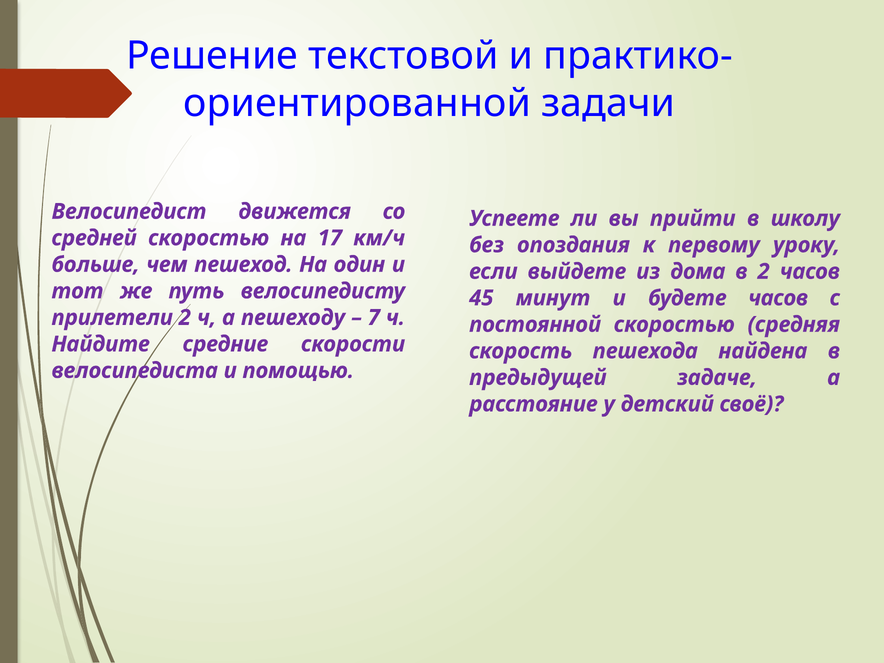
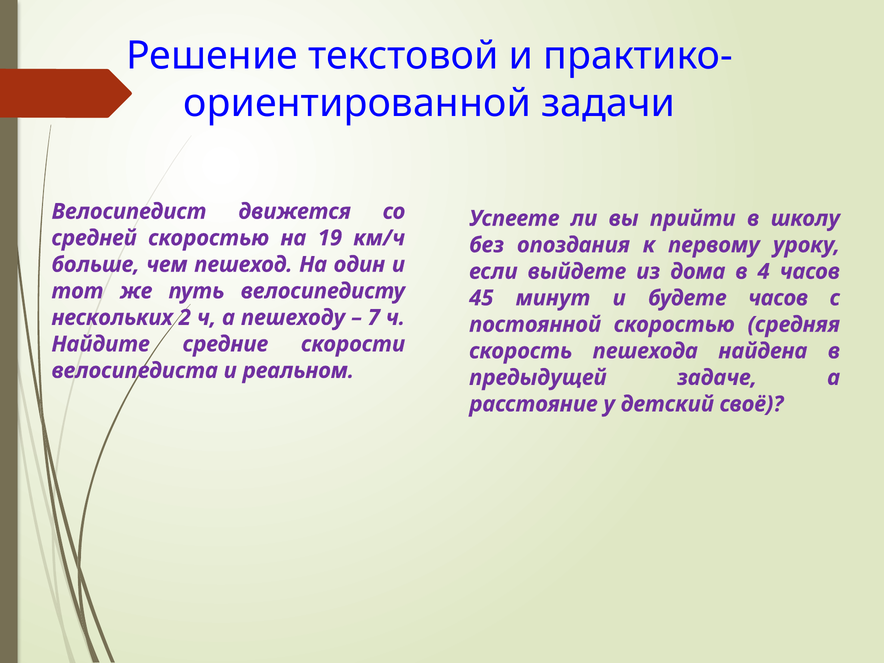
17: 17 -> 19
в 2: 2 -> 4
прилетели: прилетели -> нескольких
помощью: помощью -> реальном
